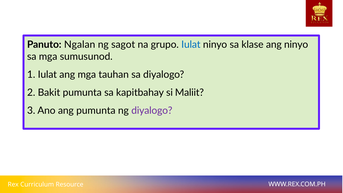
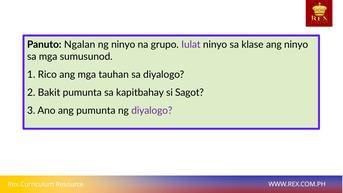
ng sagot: sagot -> ninyo
Iulat at (191, 44) colour: blue -> purple
1 Iulat: Iulat -> Rico
Maliit: Maliit -> Sagot
